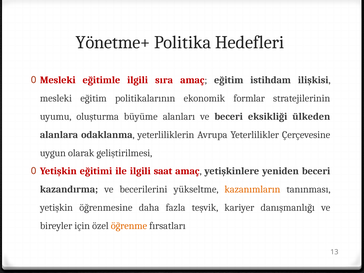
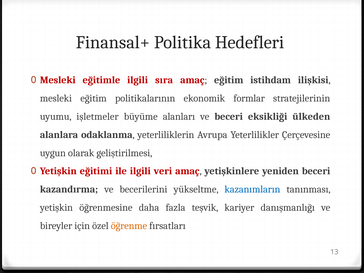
Yönetme+: Yönetme+ -> Finansal+
oluşturma: oluşturma -> işletmeler
saat: saat -> veri
kazanımların colour: orange -> blue
